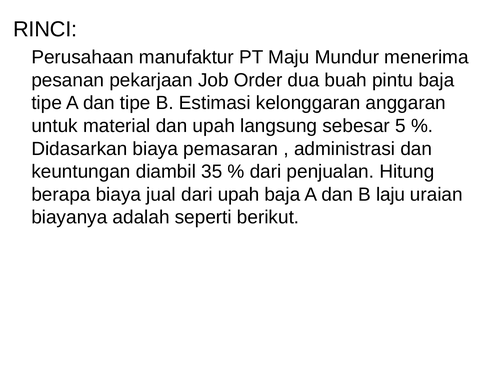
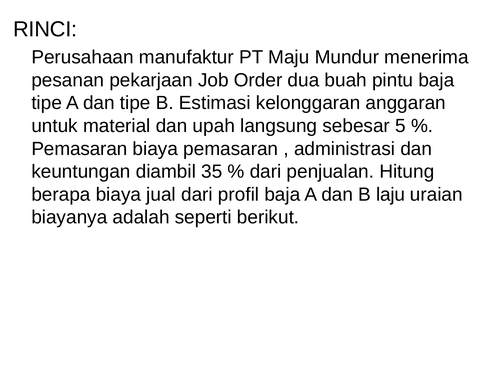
Didasarkan at (79, 149): Didasarkan -> Pemasaran
dari upah: upah -> profil
